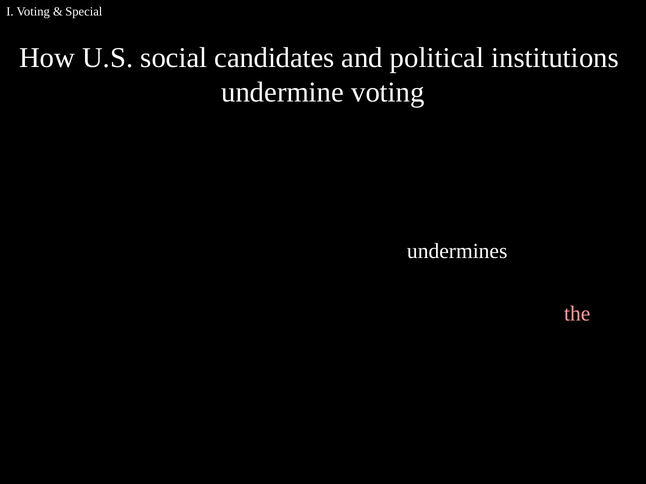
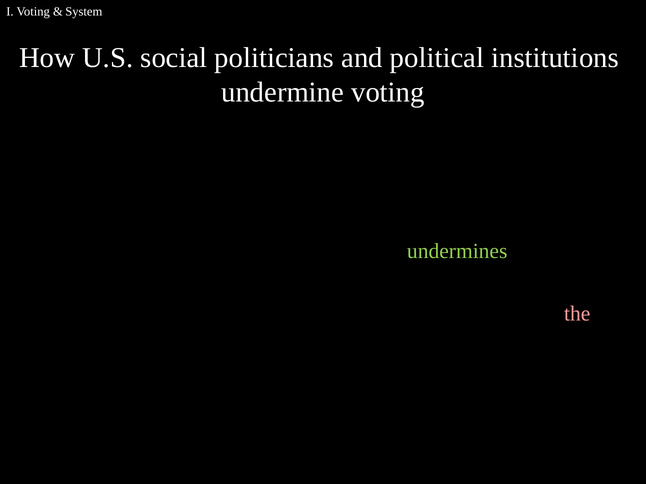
Special: Special -> System
candidates: candidates -> politicians
undermines colour: white -> light green
